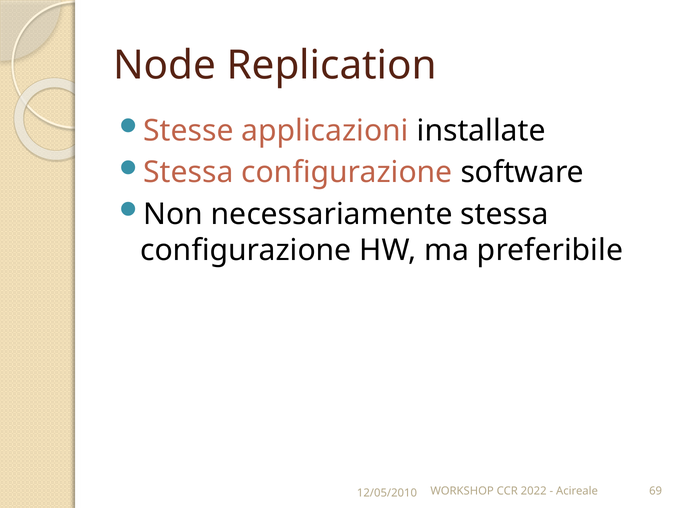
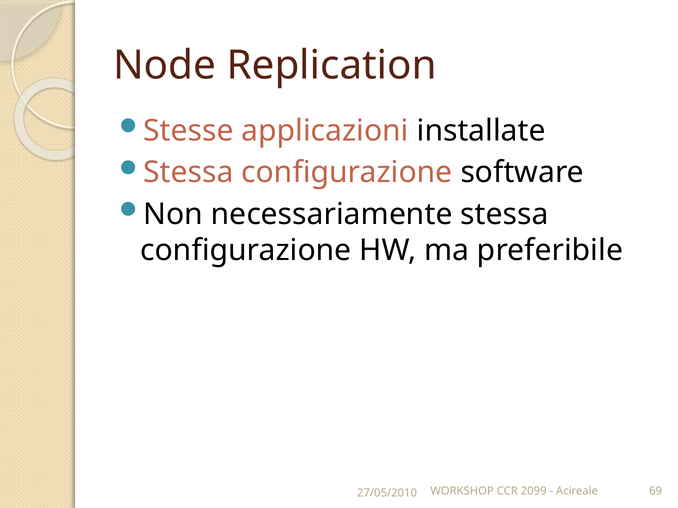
2022: 2022 -> 2099
12/05/2010: 12/05/2010 -> 27/05/2010
